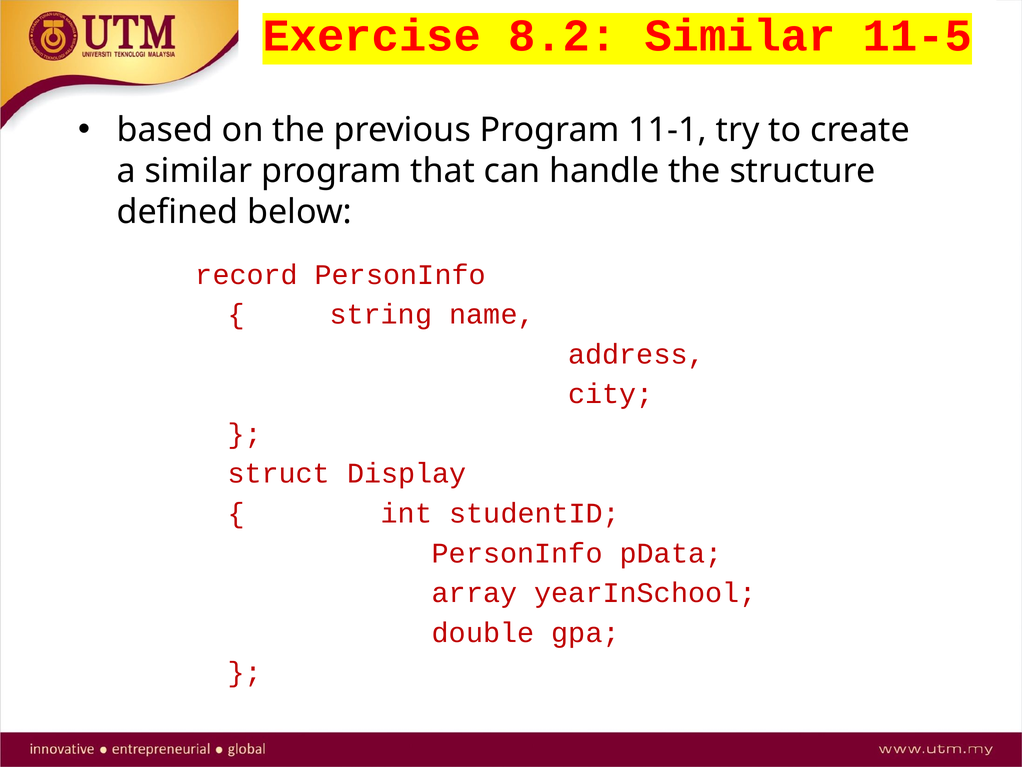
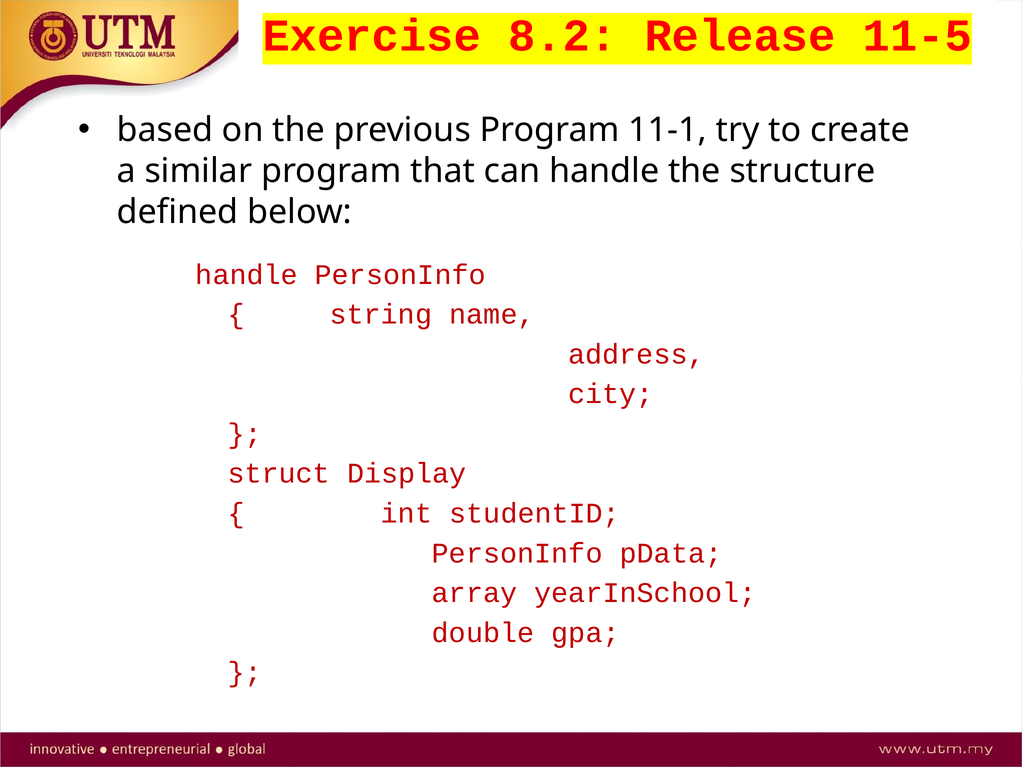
8.2 Similar: Similar -> Release
record at (247, 275): record -> handle
